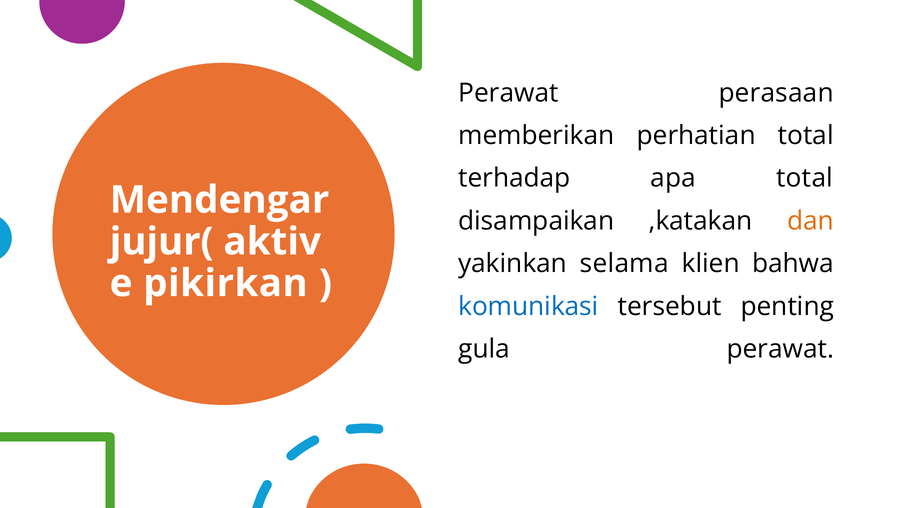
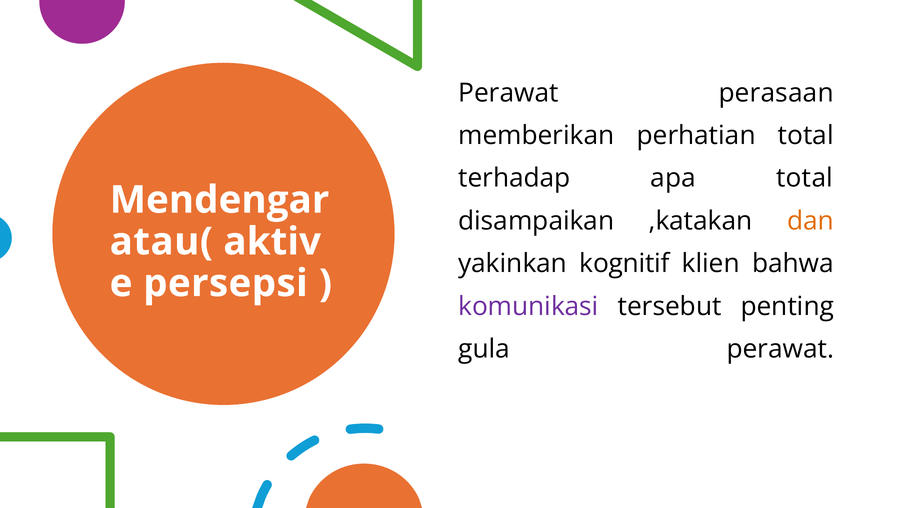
jujur(: jujur( -> atau(
selama: selama -> kognitif
pikirkan: pikirkan -> persepsi
komunikasi colour: blue -> purple
